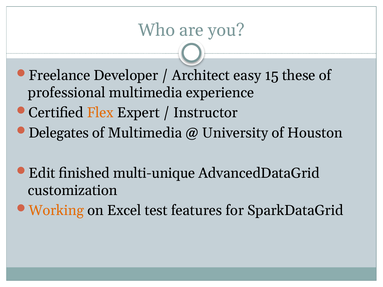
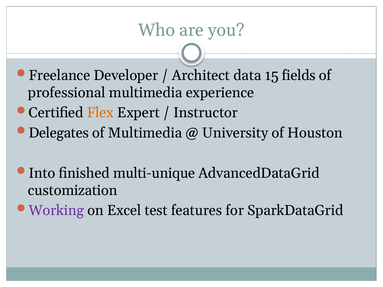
easy: easy -> data
these: these -> fields
Edit: Edit -> Into
Working colour: orange -> purple
